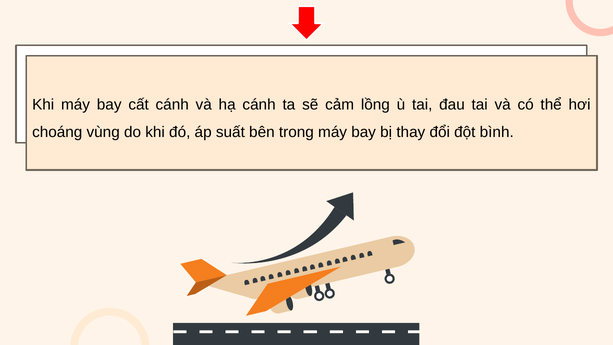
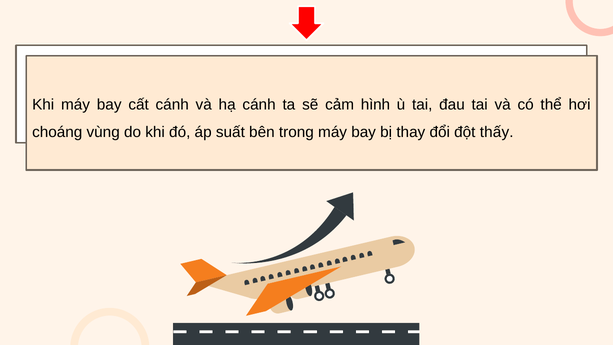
lồng: lồng -> hình
bình: bình -> thấy
